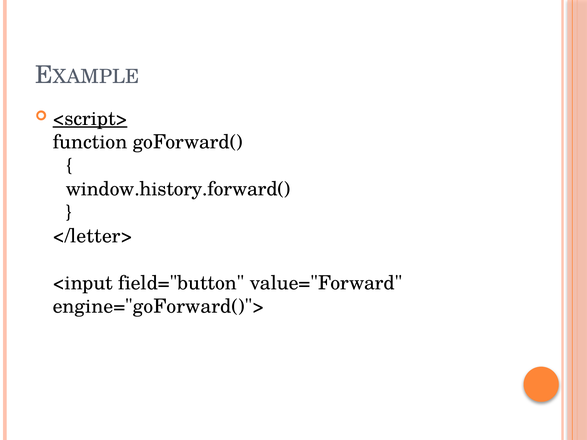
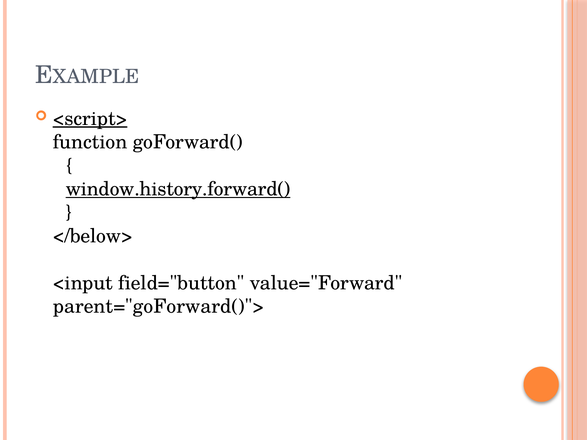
window.history.forward( underline: none -> present
</letter>: </letter> -> </below>
engine="goForward()">: engine="goForward()"> -> parent="goForward()">
